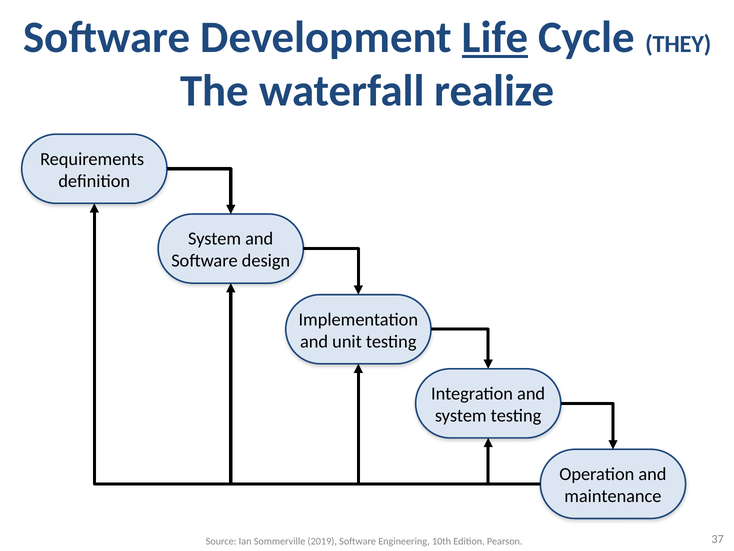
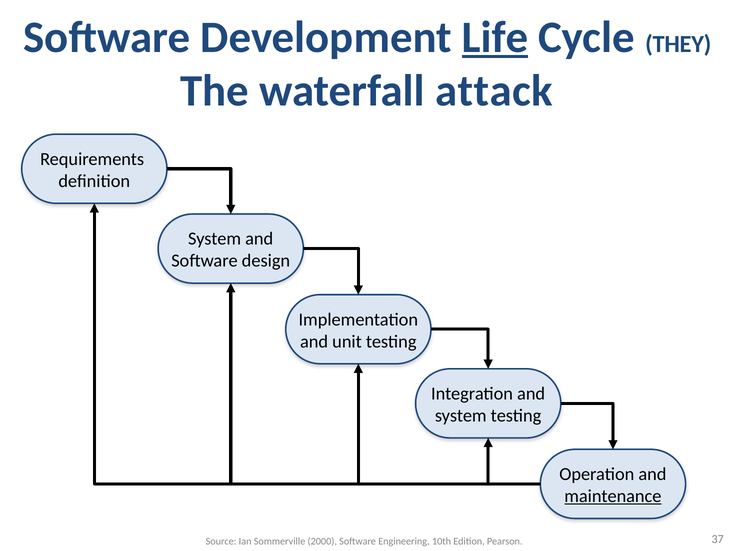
realize: realize -> attack
maintenance underline: none -> present
2019: 2019 -> 2000
